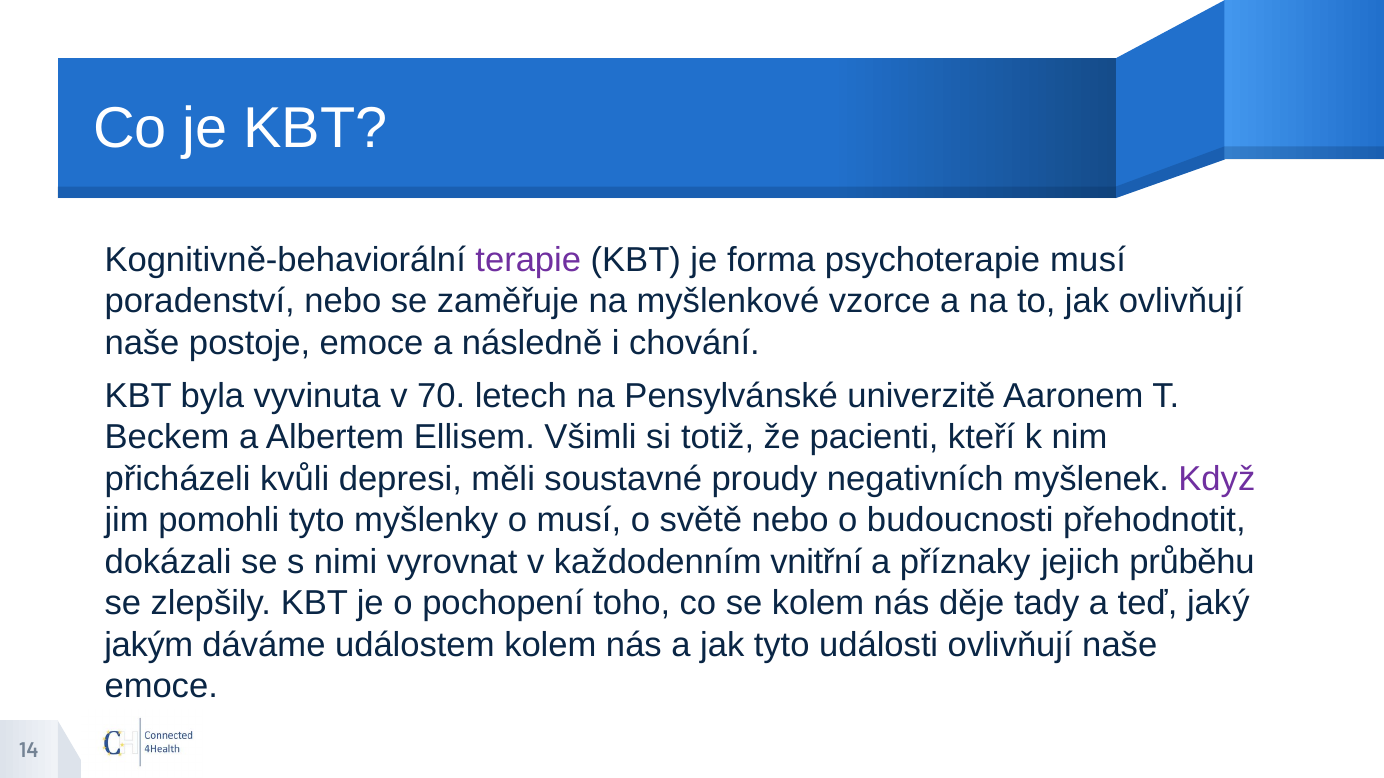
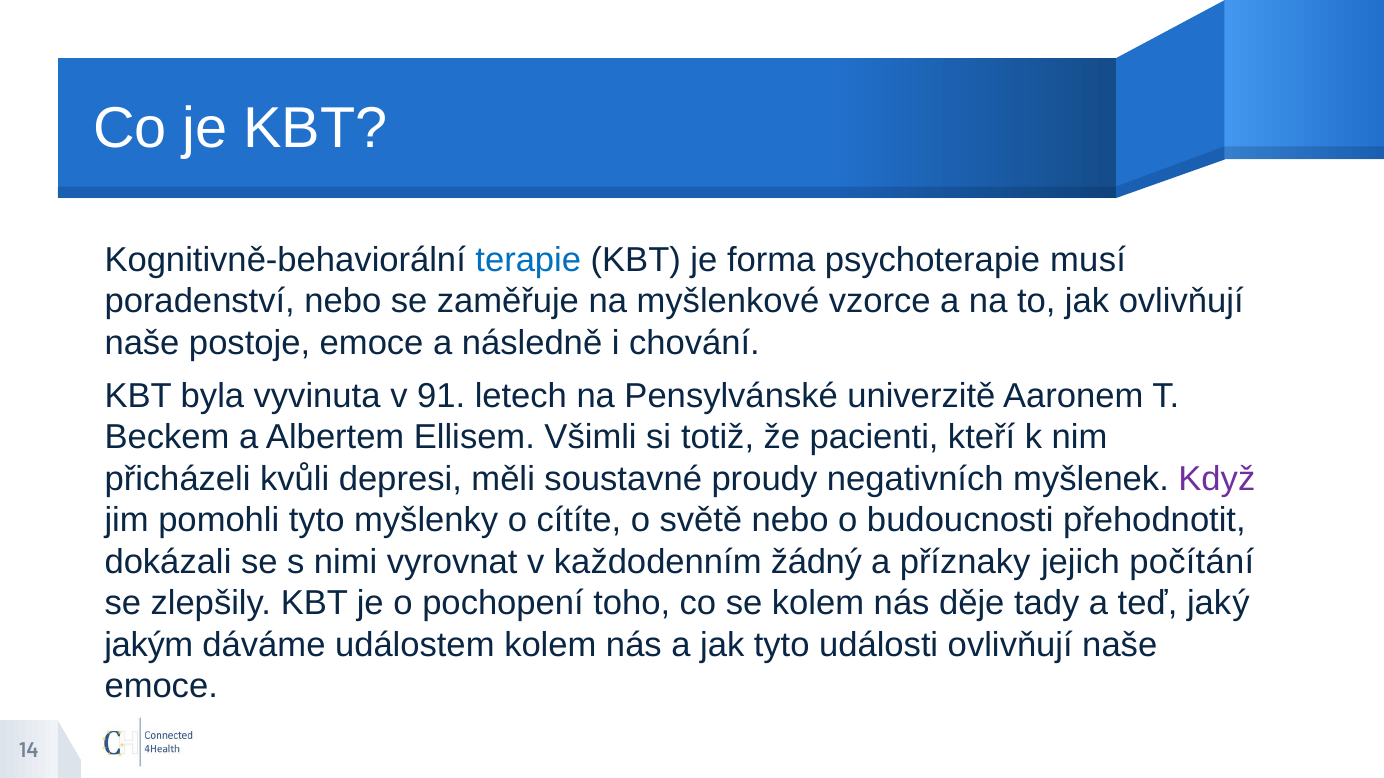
terapie colour: purple -> blue
70: 70 -> 91
o musí: musí -> cítíte
vnitřní: vnitřní -> žádný
průběhu: průběhu -> počítání
